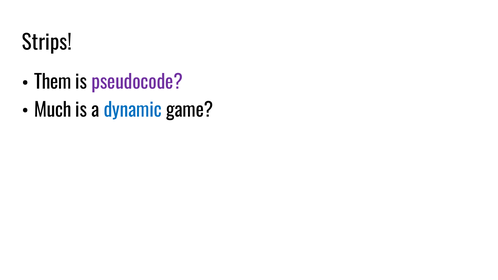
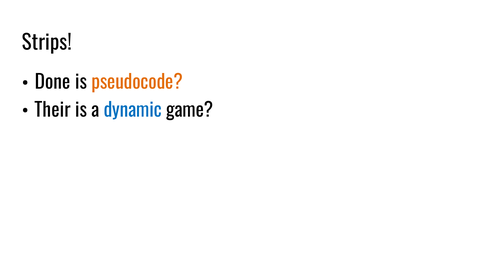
Them: Them -> Done
pseudocode colour: purple -> orange
Much: Much -> Their
